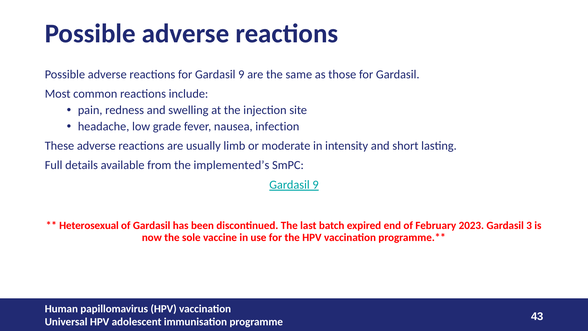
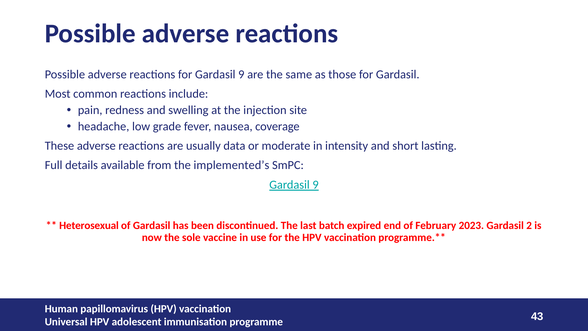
infection: infection -> coverage
limb: limb -> data
3: 3 -> 2
